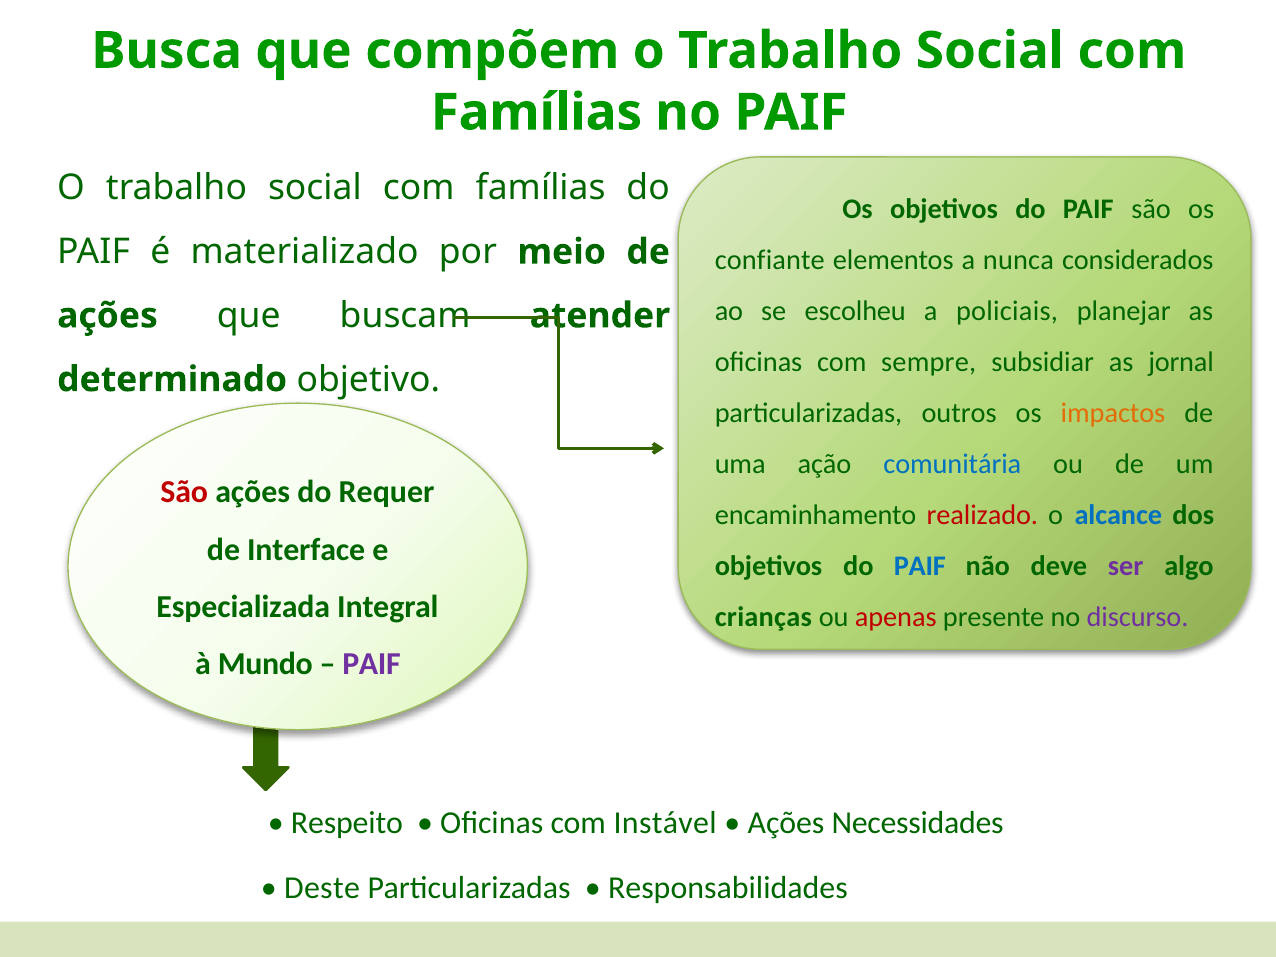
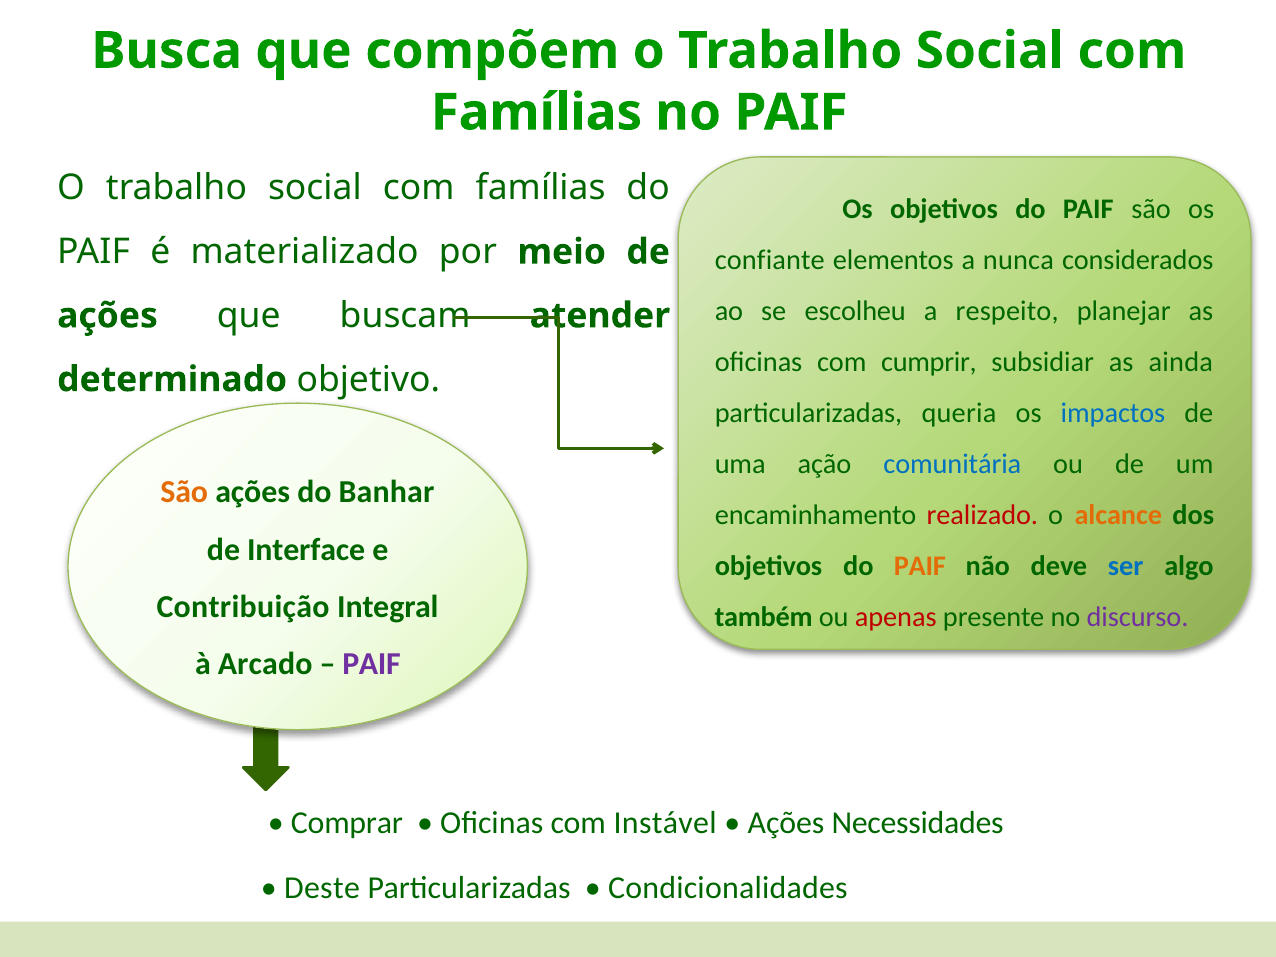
policiais: policiais -> respeito
sempre: sempre -> cumprir
jornal: jornal -> ainda
outros: outros -> queria
impactos colour: orange -> blue
São at (184, 492) colour: red -> orange
Requer: Requer -> Banhar
alcance colour: blue -> orange
PAIF at (920, 567) colour: blue -> orange
ser colour: purple -> blue
Especializada: Especializada -> Contribuição
crianças: crianças -> também
Mundo: Mundo -> Arcado
Respeito: Respeito -> Comprar
Responsabilidades: Responsabilidades -> Condicionalidades
